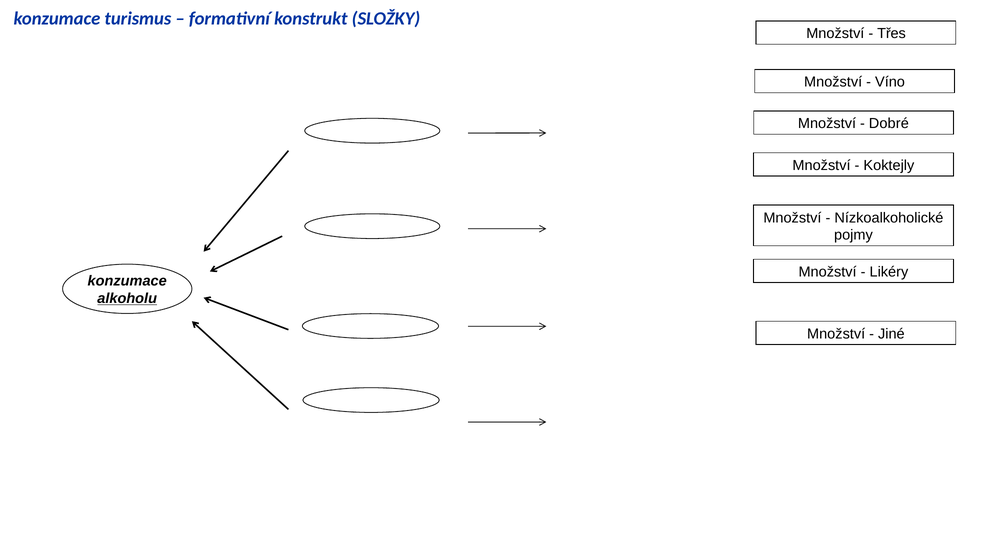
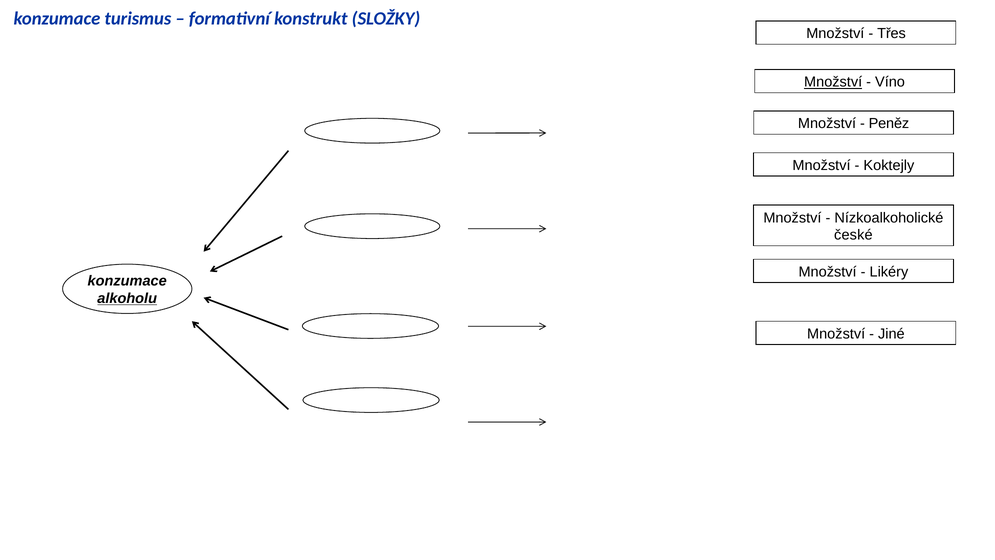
Množství at (833, 82) underline: none -> present
Dobré: Dobré -> Peněz
pojmy: pojmy -> české
